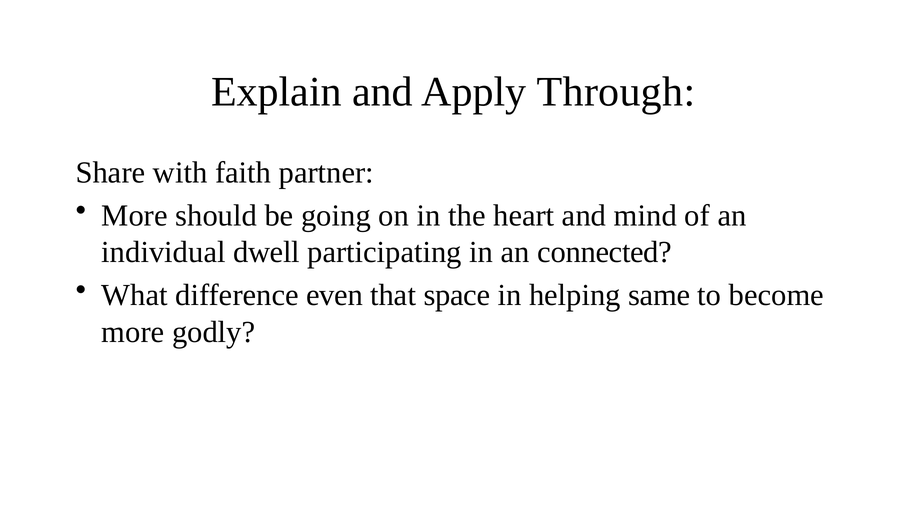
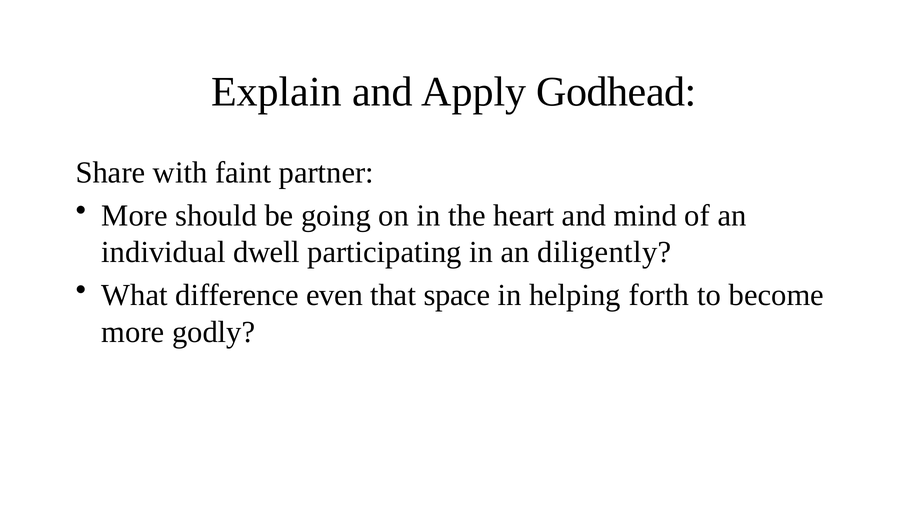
Through: Through -> Godhead
faith: faith -> faint
connected: connected -> diligently
same: same -> forth
